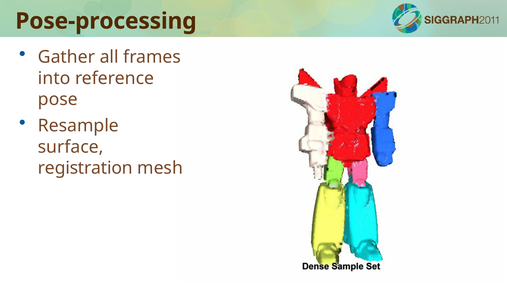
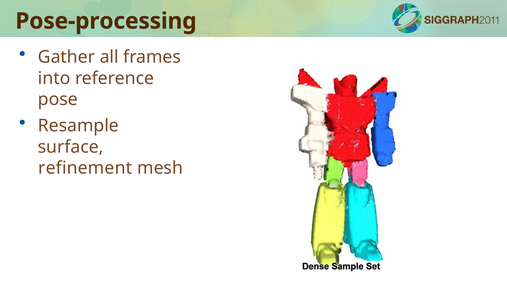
registration: registration -> refinement
